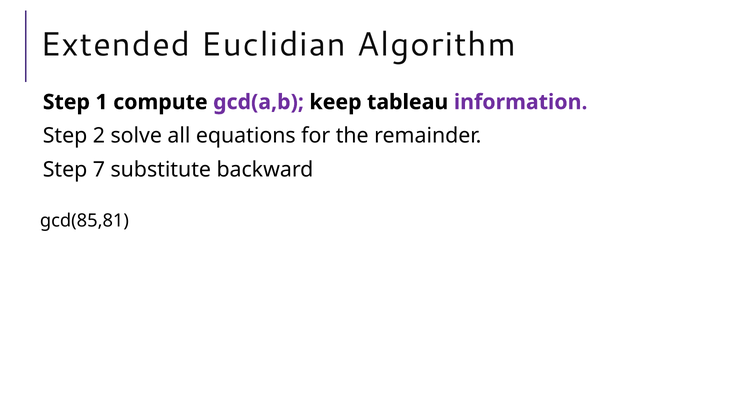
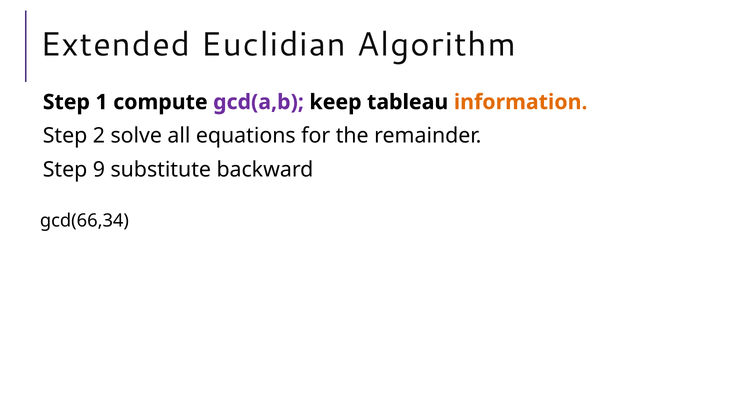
information colour: purple -> orange
7: 7 -> 9
gcd(85,81: gcd(85,81 -> gcd(66,34
